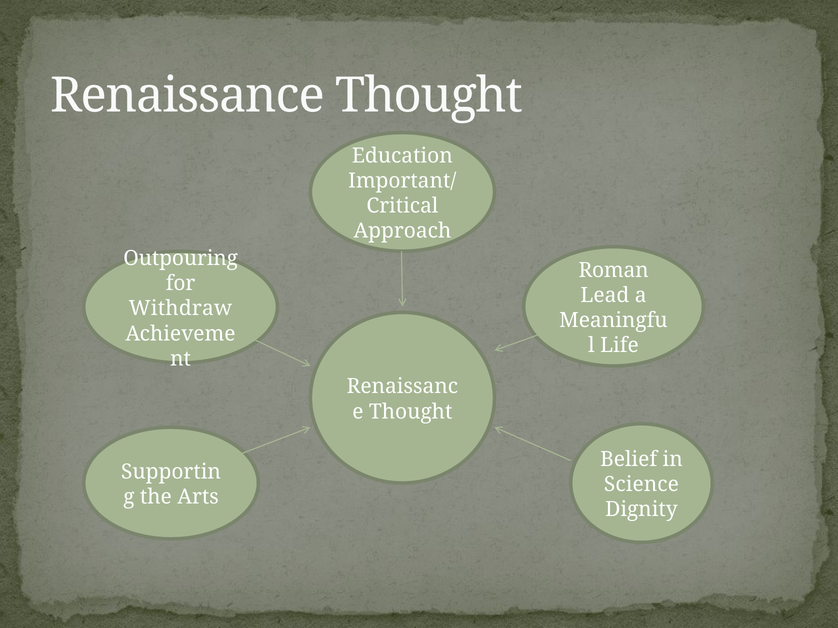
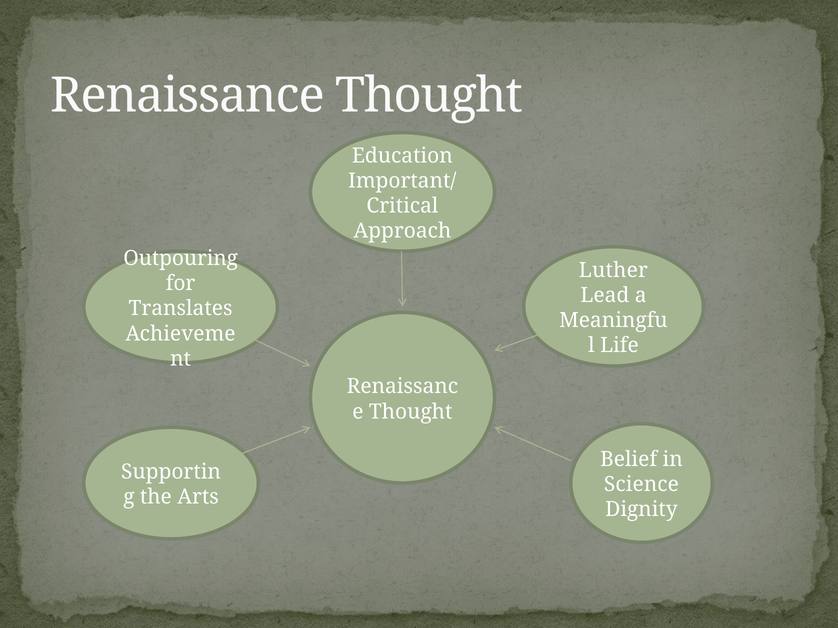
Roman: Roman -> Luther
Withdraw: Withdraw -> Translates
